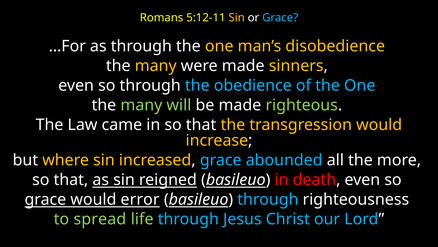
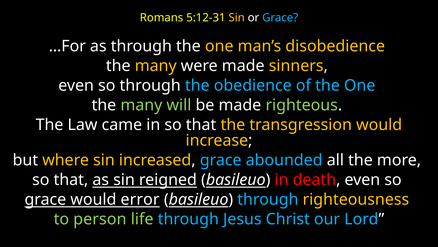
5:12-11: 5:12-11 -> 5:12-31
righteousness colour: white -> yellow
spread: spread -> person
